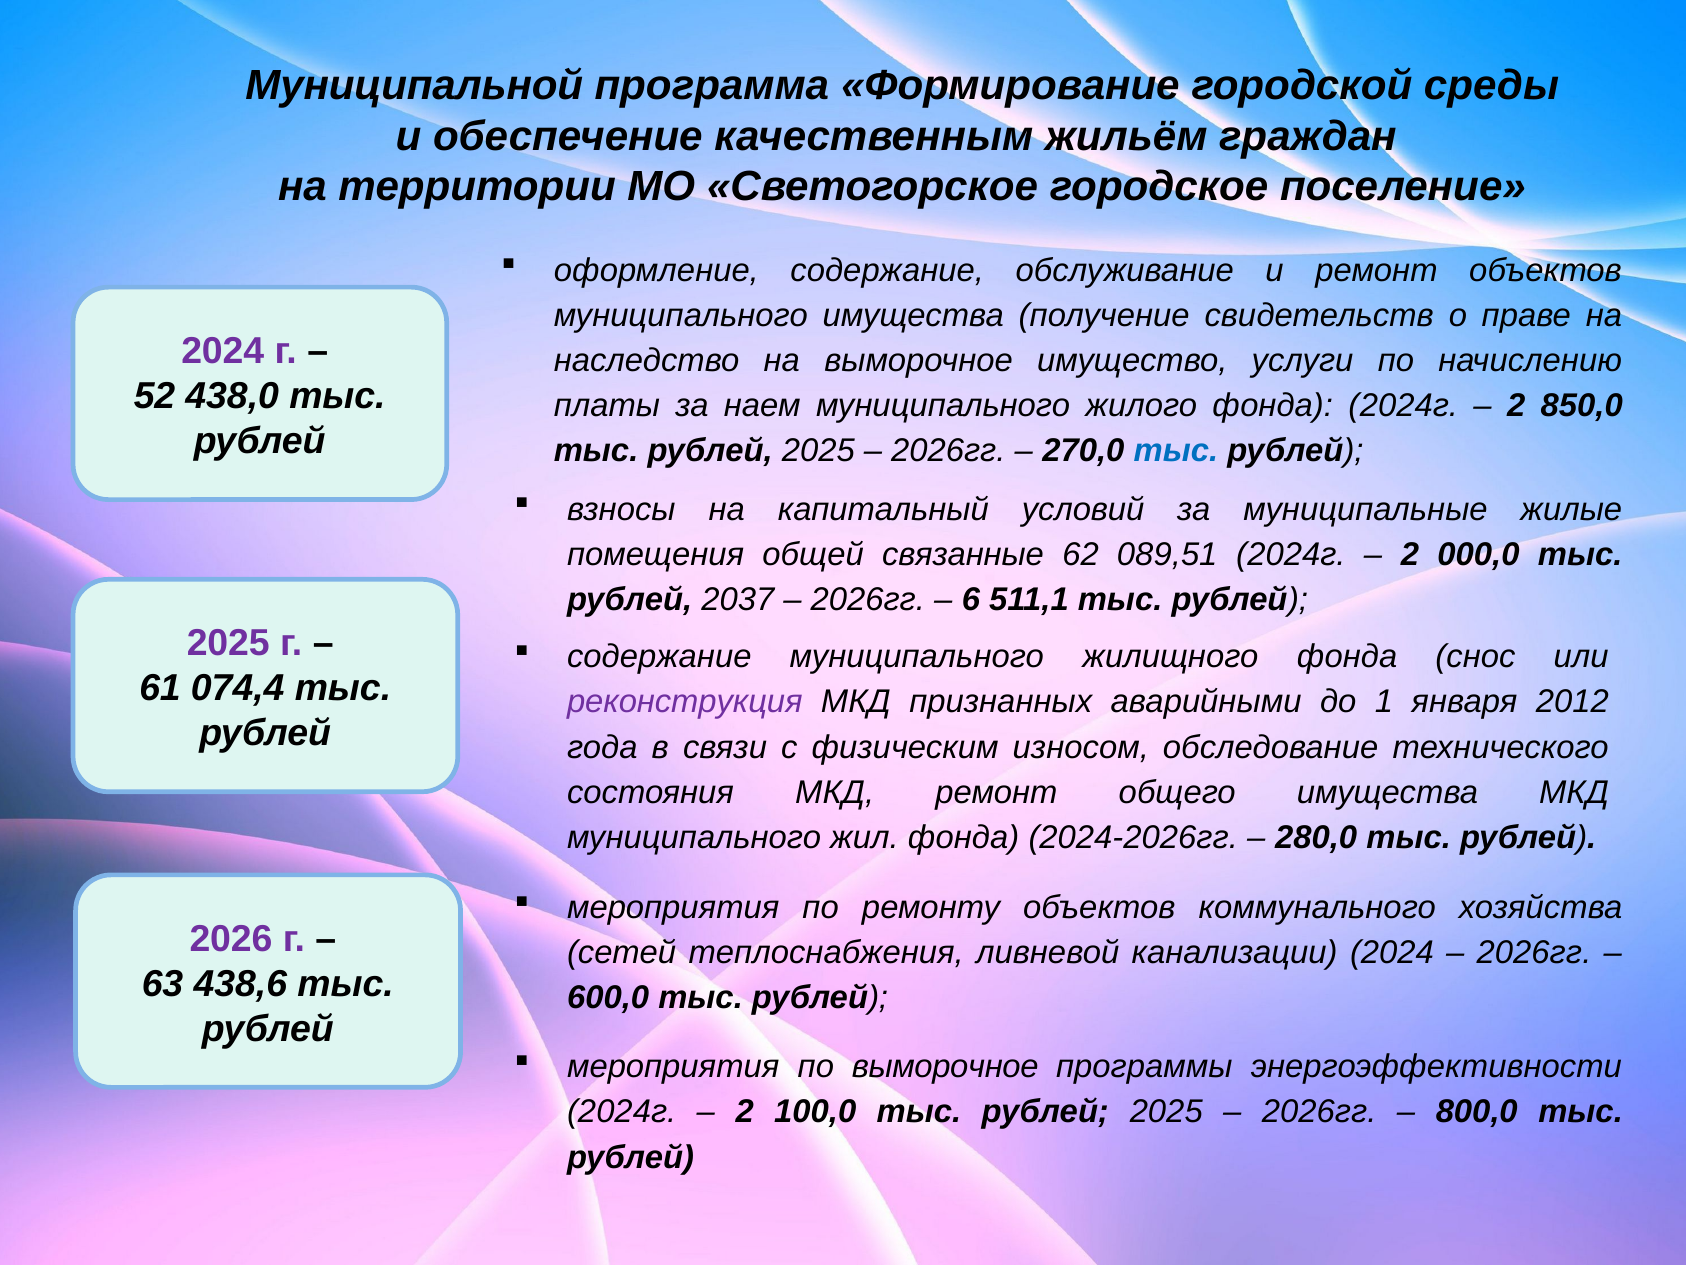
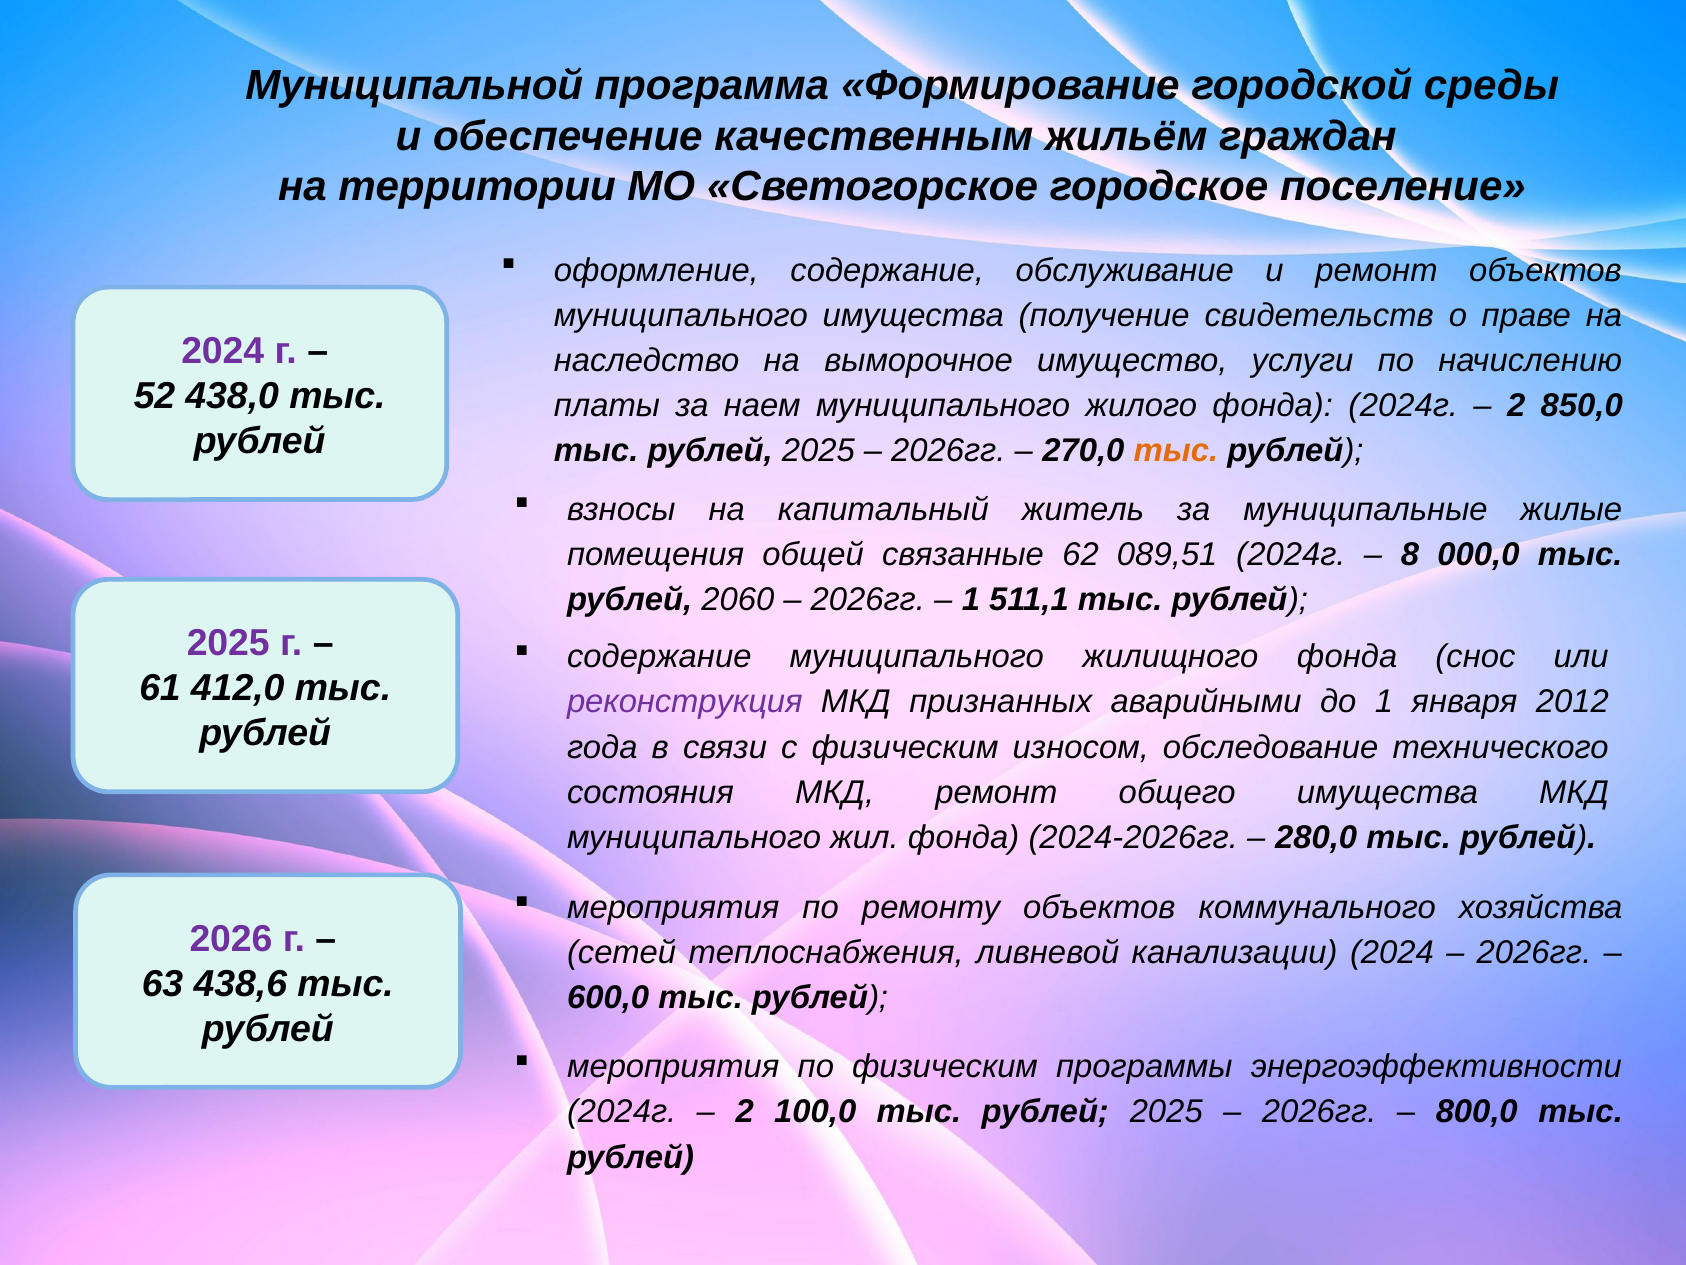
тыс at (1176, 451) colour: blue -> orange
условий: условий -> житель
2 at (1410, 554): 2 -> 8
2037: 2037 -> 2060
6 at (971, 599): 6 -> 1
074,4: 074,4 -> 412,0
по выморочное: выморочное -> физическим
